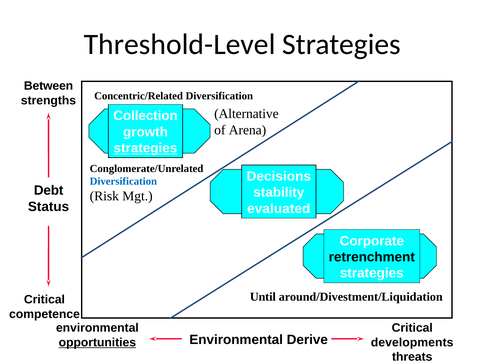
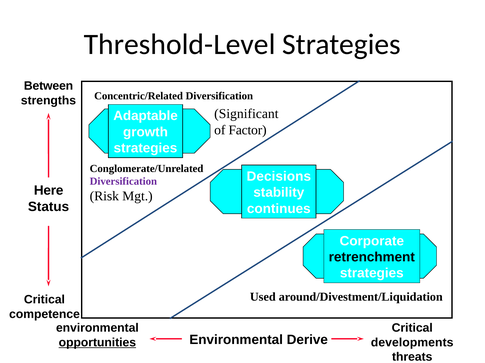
Alternative: Alternative -> Significant
Collection: Collection -> Adaptable
Arena: Arena -> Factor
strategies at (145, 148) underline: present -> none
Diversification at (123, 182) colour: blue -> purple
Debt: Debt -> Here
evaluated: evaluated -> continues
Until: Until -> Used
